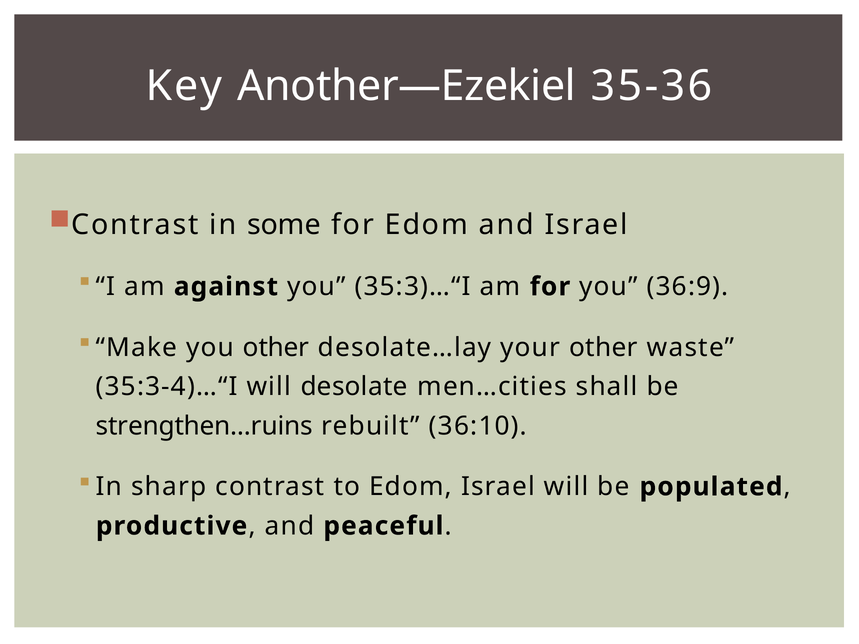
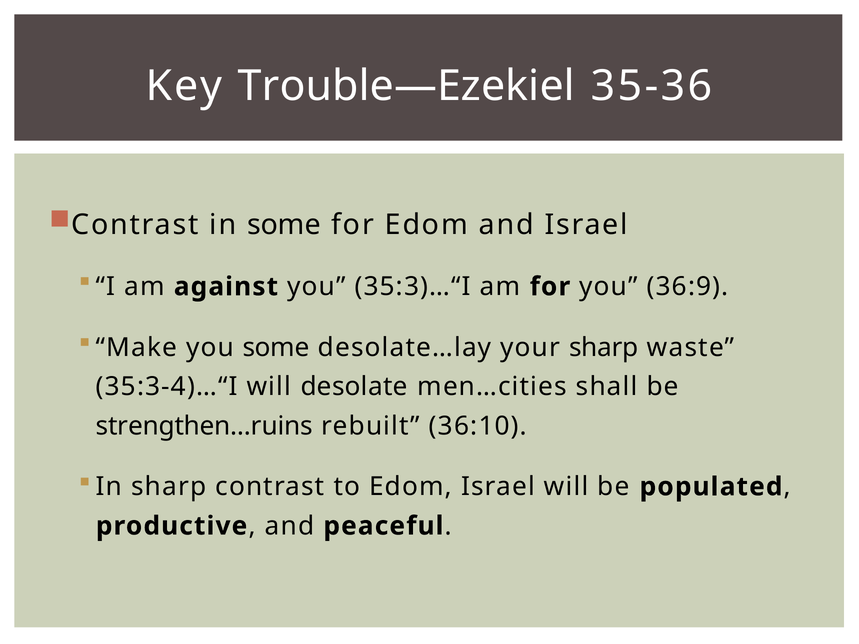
Another—Ezekiel: Another—Ezekiel -> Trouble—Ezekiel
you other: other -> some
your other: other -> sharp
